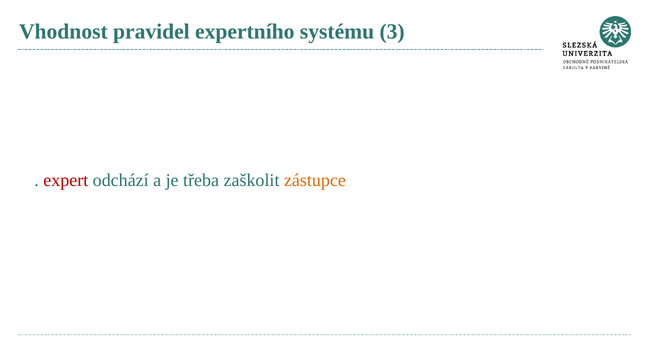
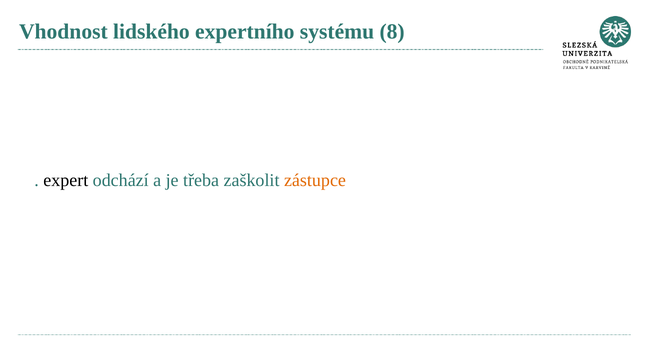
pravidel: pravidel -> lidského
3: 3 -> 8
expert colour: red -> black
